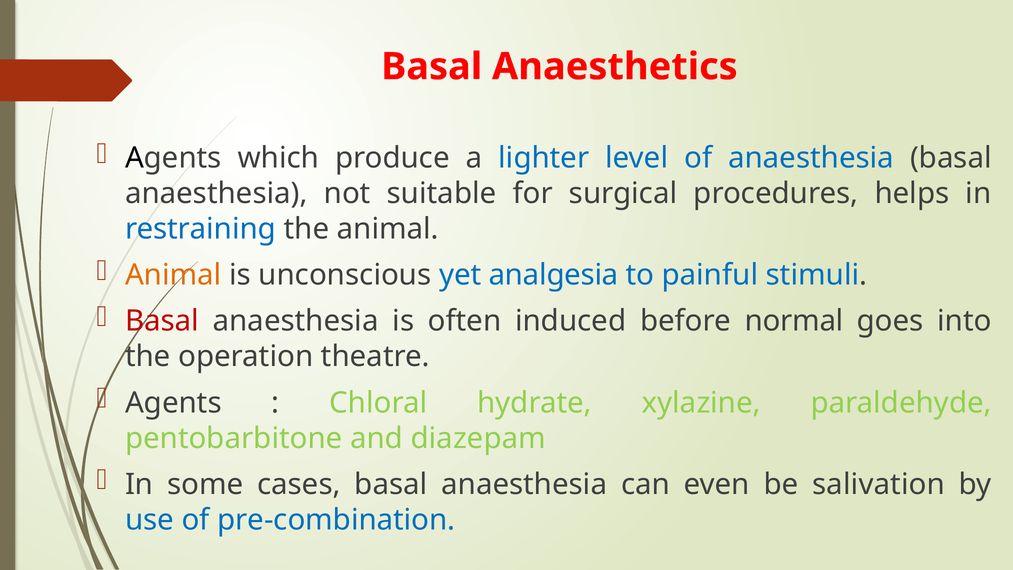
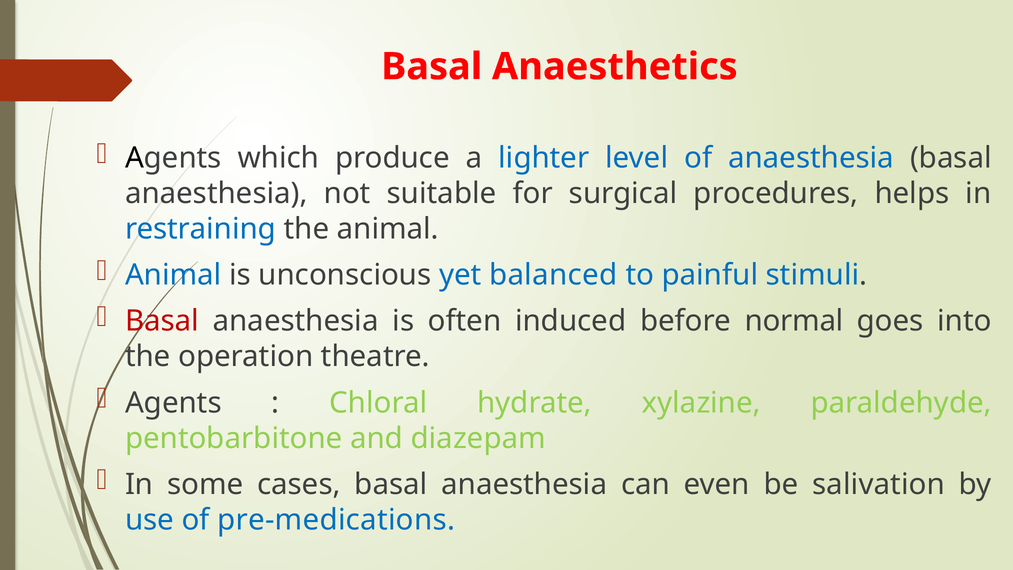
Animal at (173, 275) colour: orange -> blue
analgesia: analgesia -> balanced
pre-combination: pre-combination -> pre-medications
